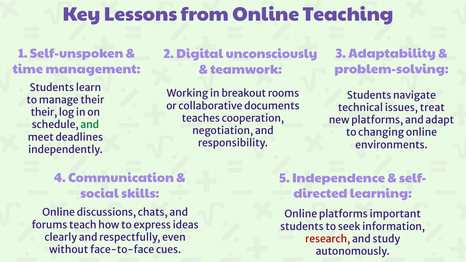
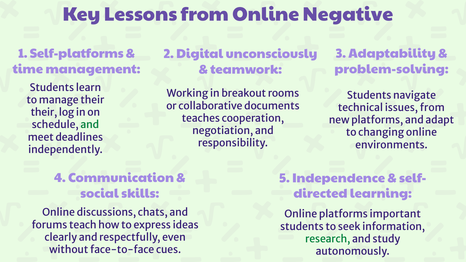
Teaching: Teaching -> Negative
Self-unspoken: Self-unspoken -> Self-platforms
issues treat: treat -> from
research colour: red -> green
